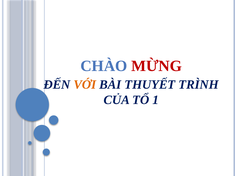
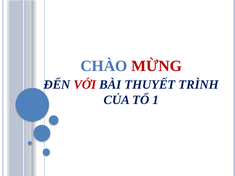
VỚI colour: orange -> red
